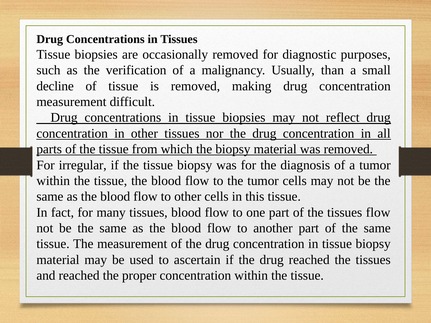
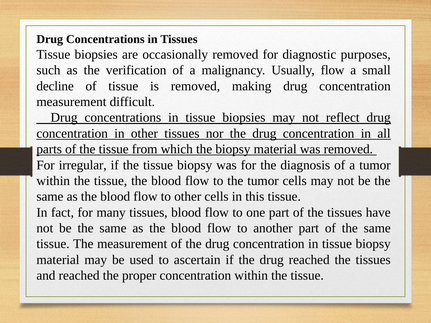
Usually than: than -> flow
tissues flow: flow -> have
